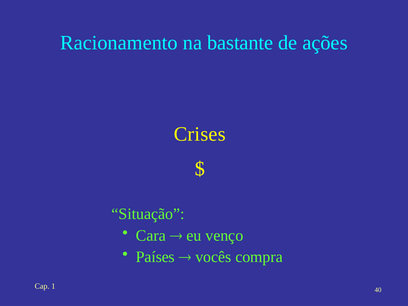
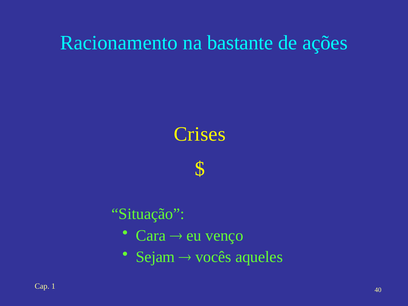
Países: Países -> Sejam
compra: compra -> aqueles
